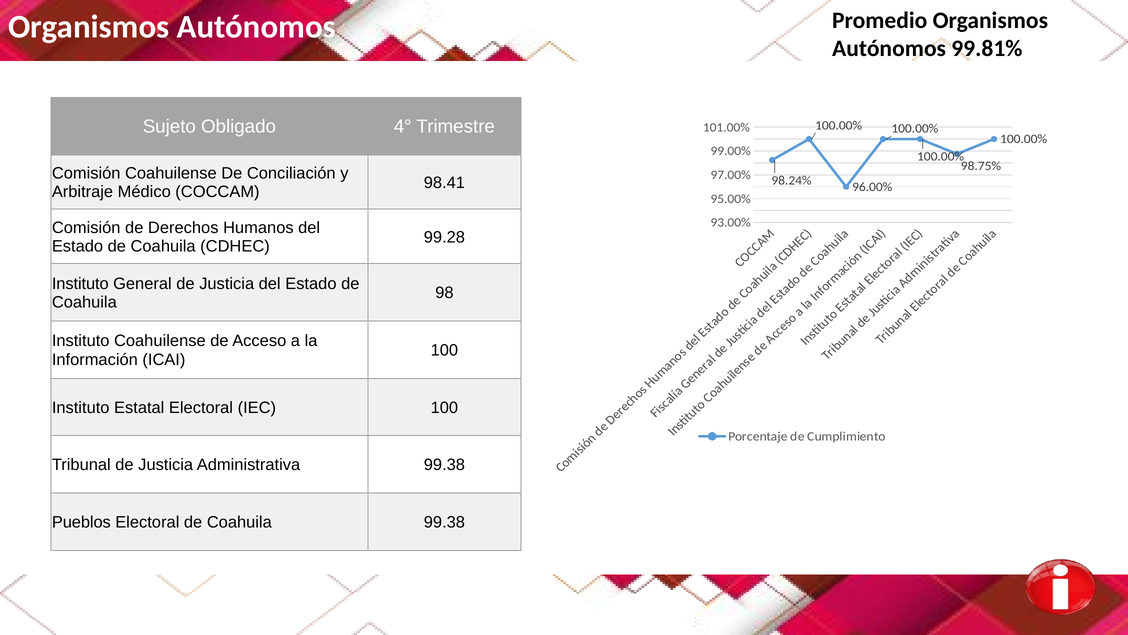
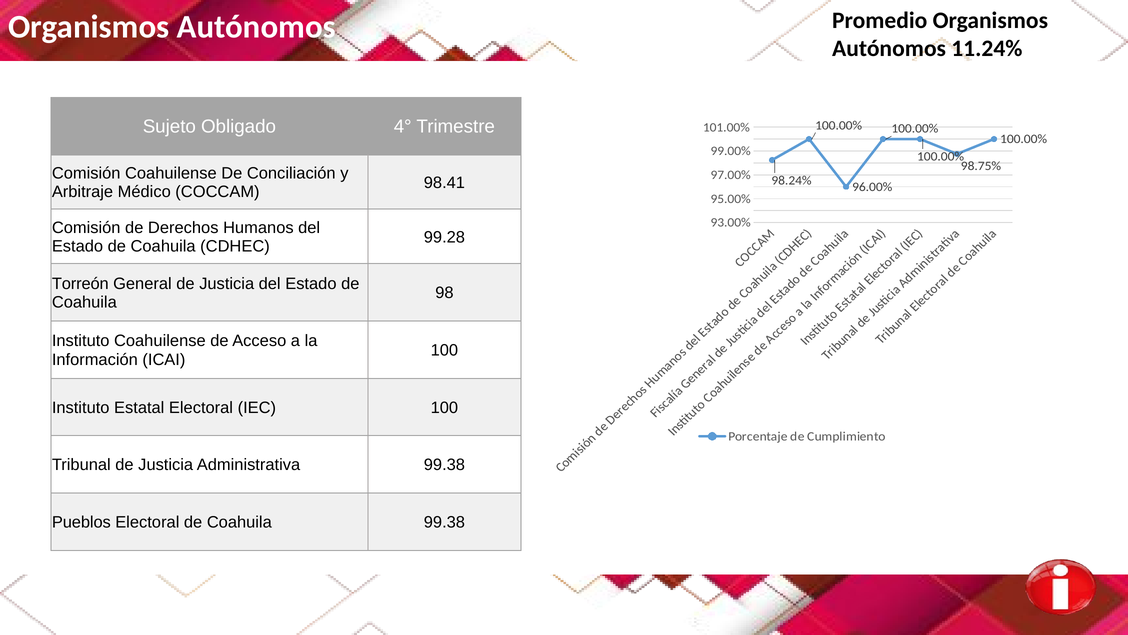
99.81%: 99.81% -> 11.24%
Instituto at (80, 284): Instituto -> Torreón
